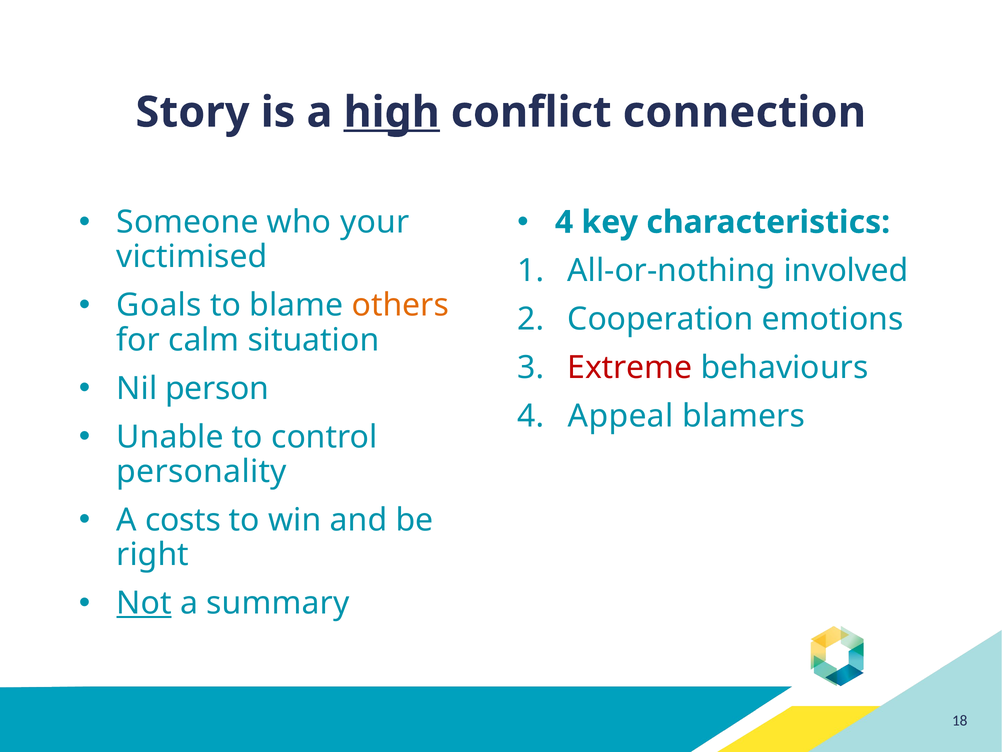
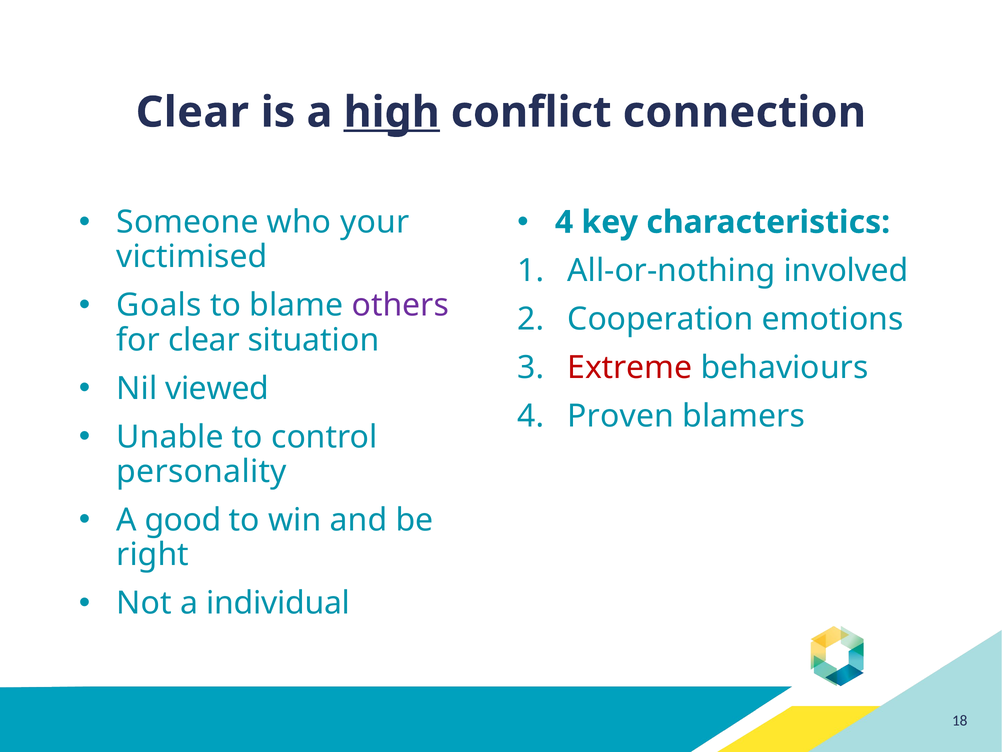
Story at (192, 112): Story -> Clear
others colour: orange -> purple
for calm: calm -> clear
person: person -> viewed
Appeal: Appeal -> Proven
costs: costs -> good
Not underline: present -> none
summary: summary -> individual
